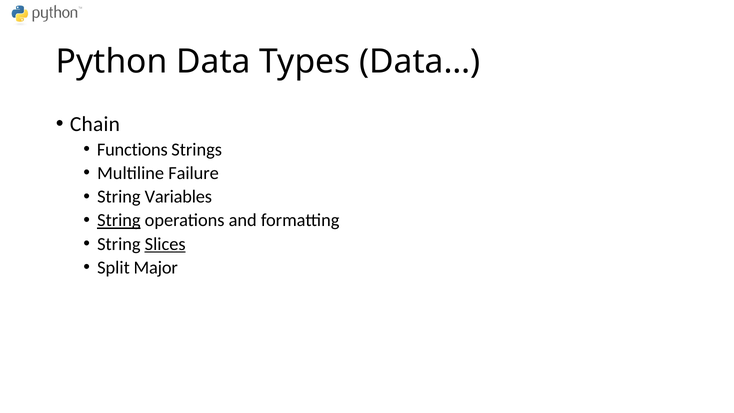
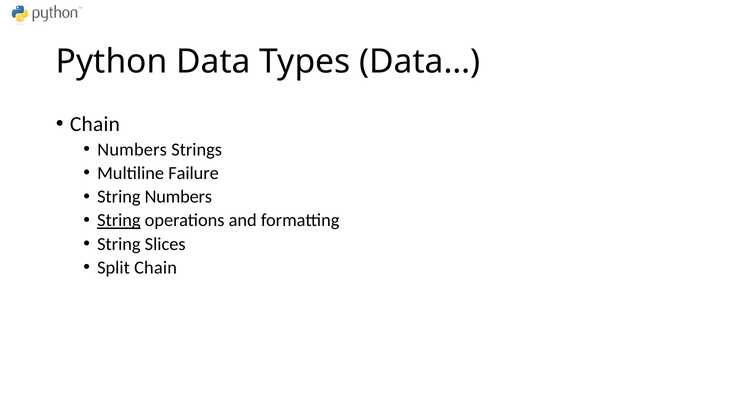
Functions at (132, 149): Functions -> Numbers
String Variables: Variables -> Numbers
Slices underline: present -> none
Split Major: Major -> Chain
